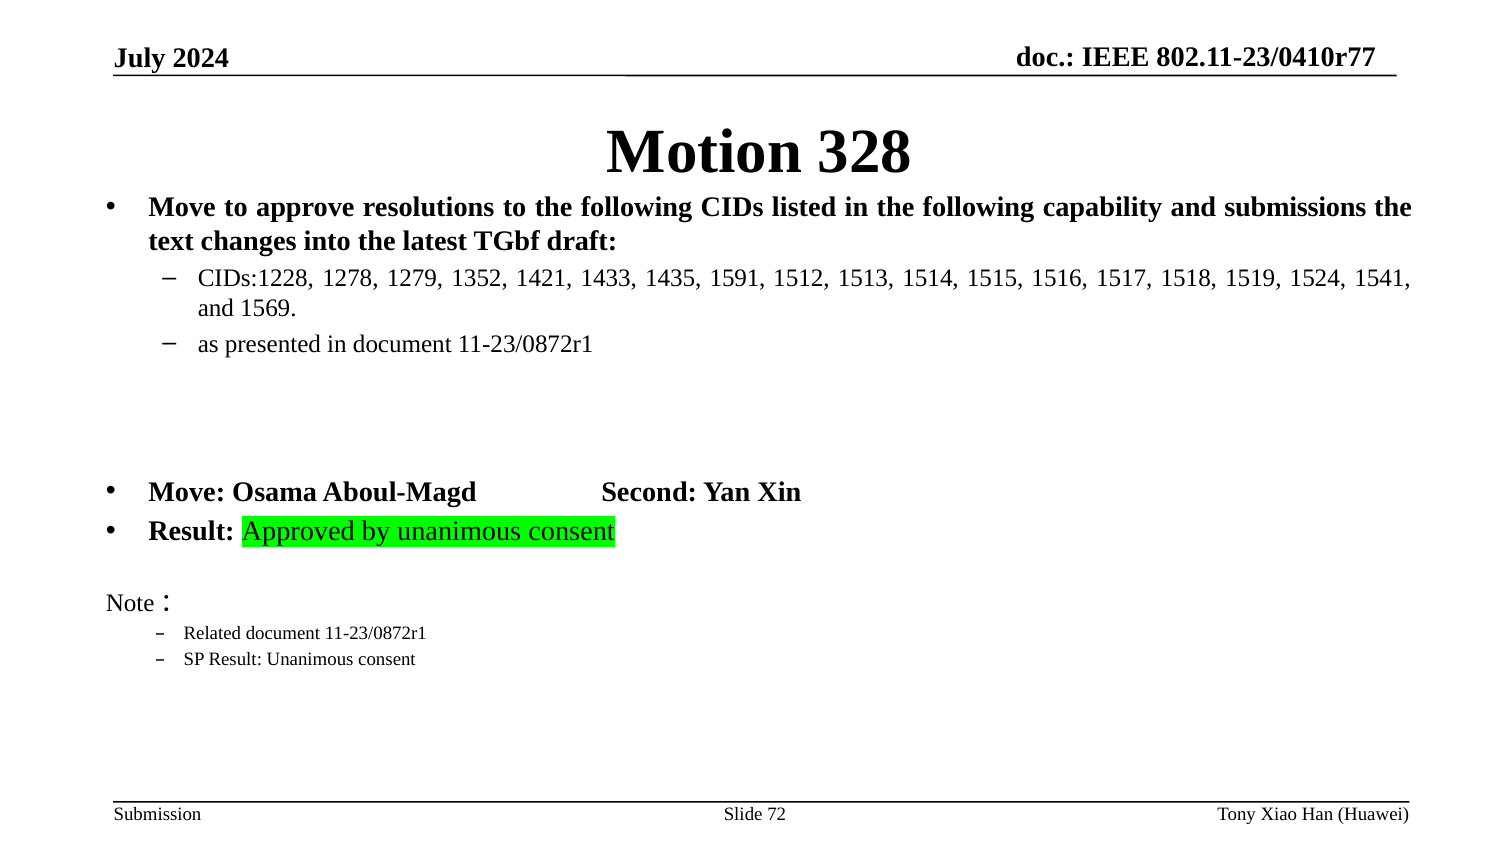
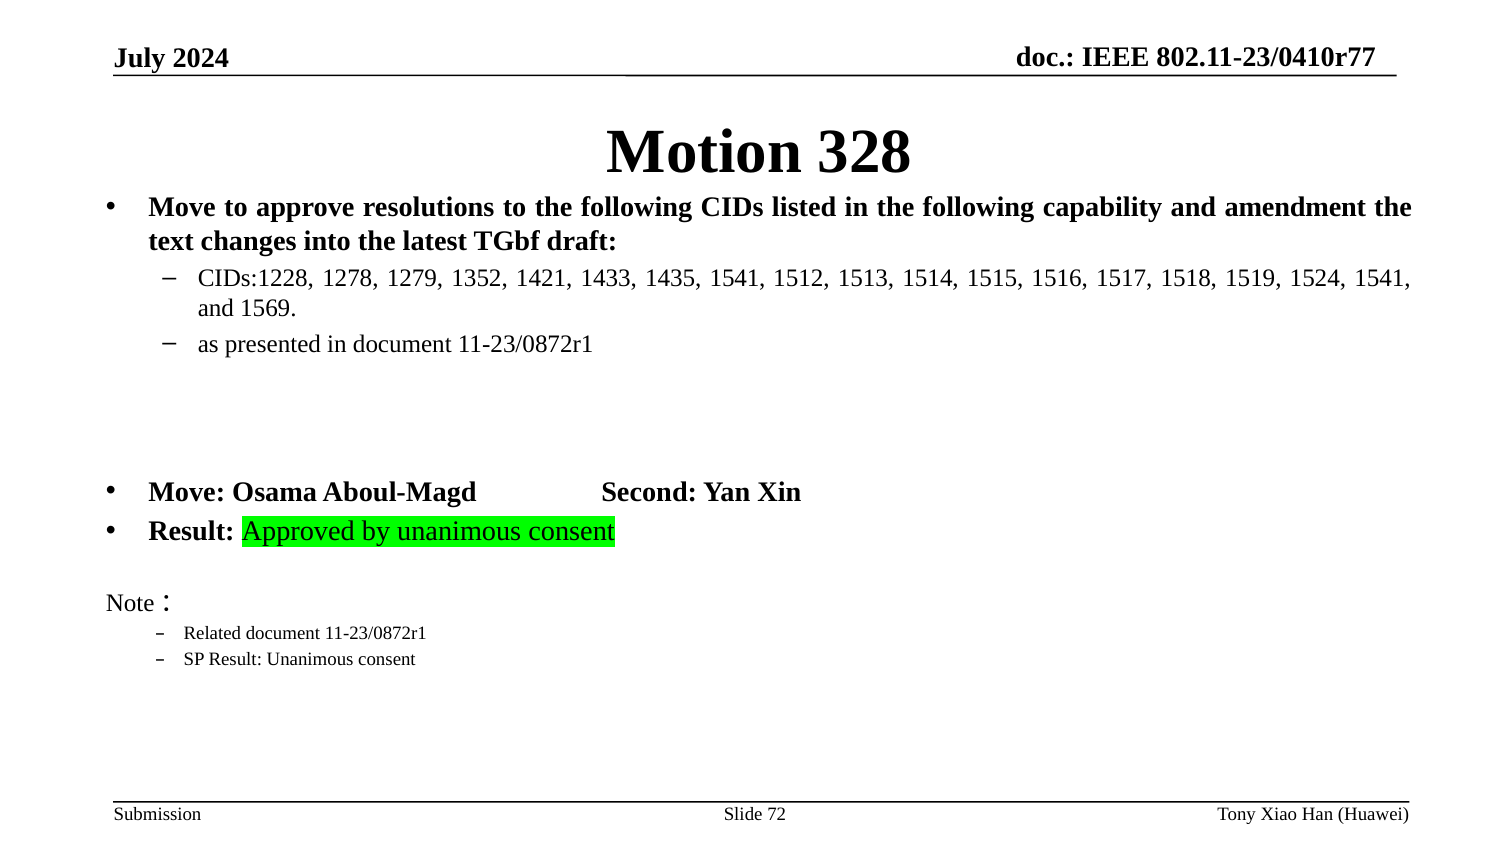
submissions: submissions -> amendment
1435 1591: 1591 -> 1541
